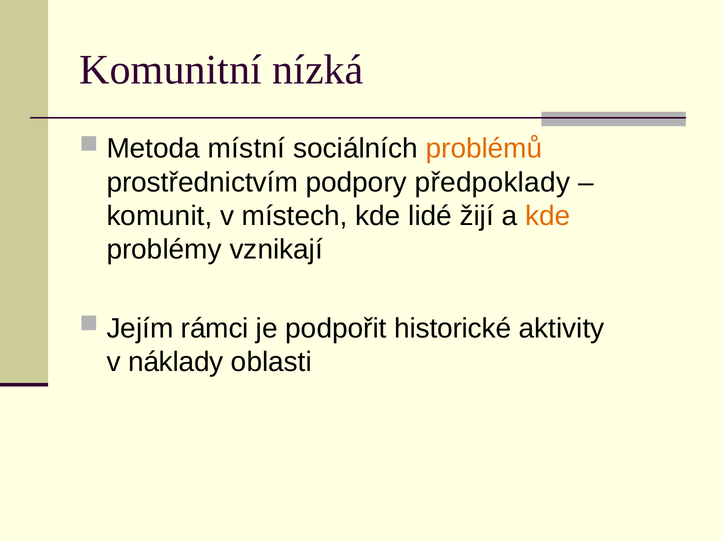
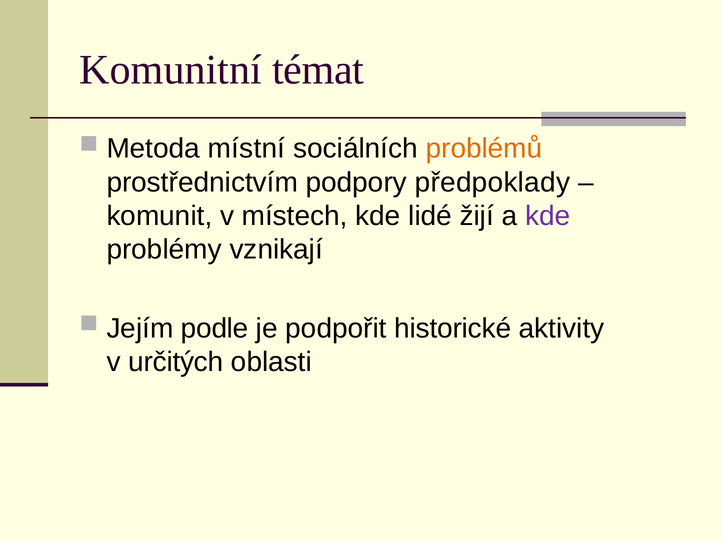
nízká: nízká -> témat
kde at (548, 216) colour: orange -> purple
rámci: rámci -> podle
náklady: náklady -> určitých
